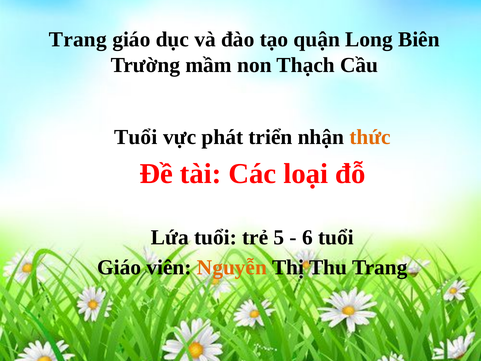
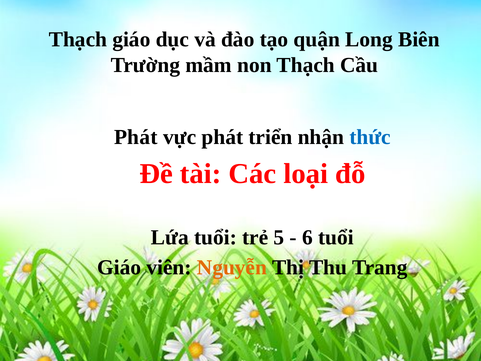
Trang at (78, 39): Trang -> Thạch
Tuổi at (136, 137): Tuổi -> Phát
thức colour: orange -> blue
